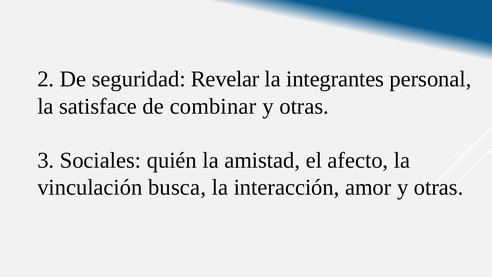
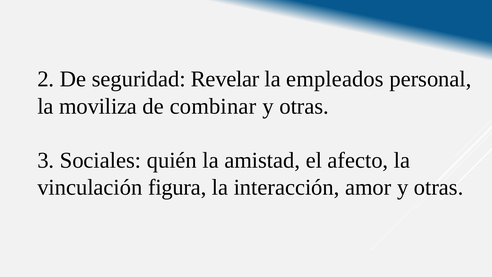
integrantes: integrantes -> empleados
satisface: satisface -> moviliza
busca: busca -> figura
